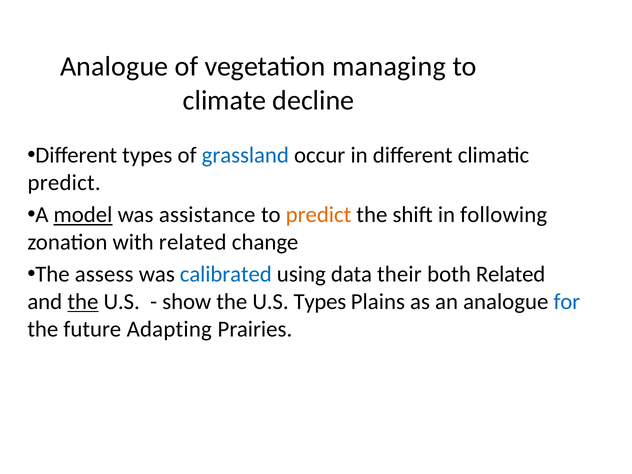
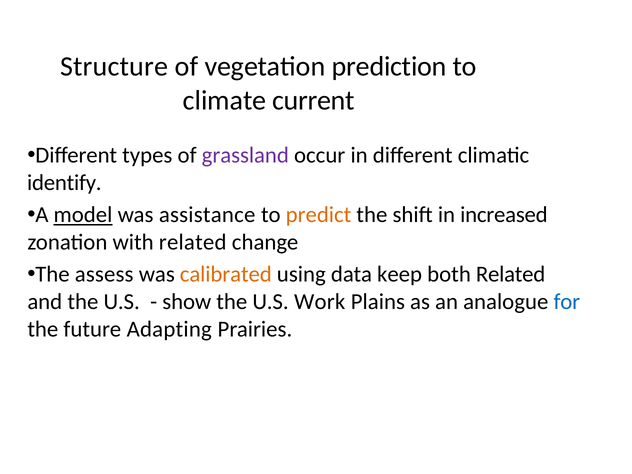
Analogue at (114, 67): Analogue -> Structure
managing: managing -> prediction
decline: decline -> current
grassland colour: blue -> purple
predict at (64, 183): predict -> identify
following: following -> increased
calibrated colour: blue -> orange
their: their -> keep
the at (83, 302) underline: present -> none
U.S Types: Types -> Work
